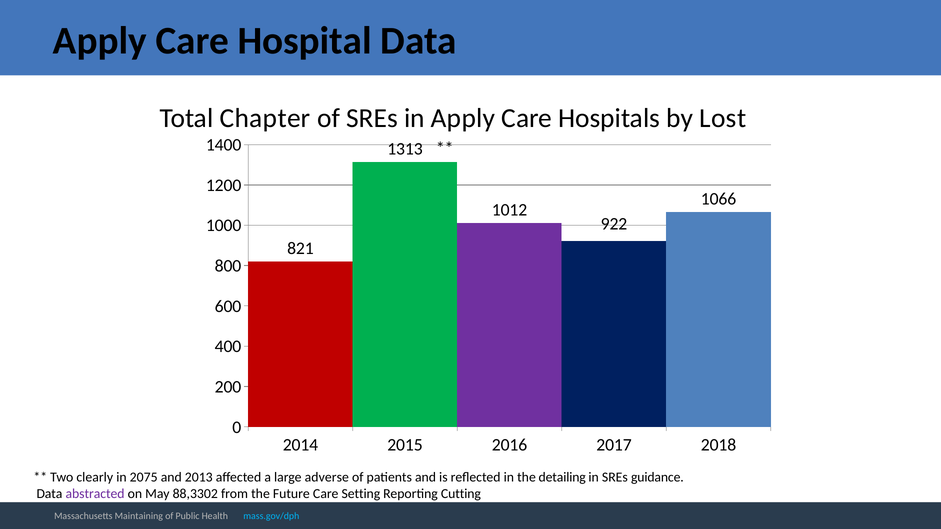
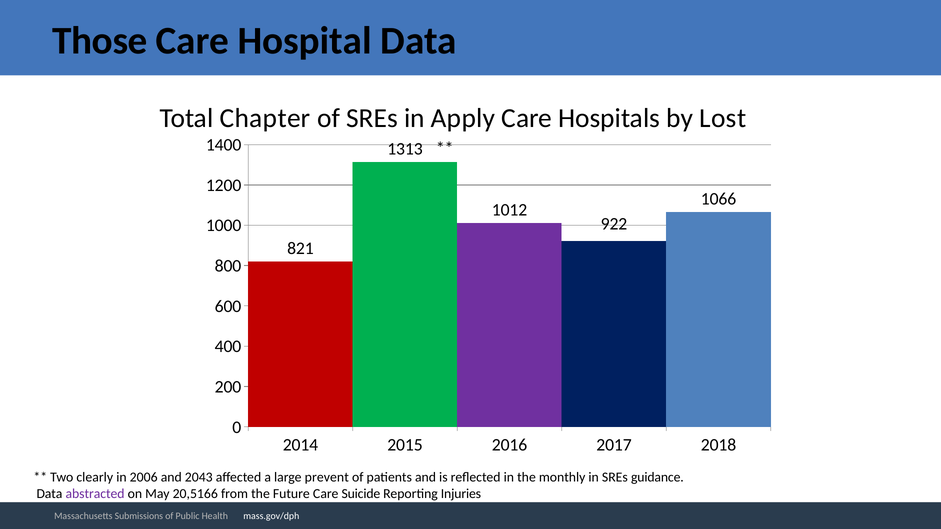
Apply at (100, 41): Apply -> Those
2075: 2075 -> 2006
2013: 2013 -> 2043
adverse: adverse -> prevent
detailing: detailing -> monthly
88,3302: 88,3302 -> 20,5166
Setting: Setting -> Suicide
Cutting: Cutting -> Injuries
Maintaining: Maintaining -> Submissions
mass.gov/dph colour: light blue -> white
